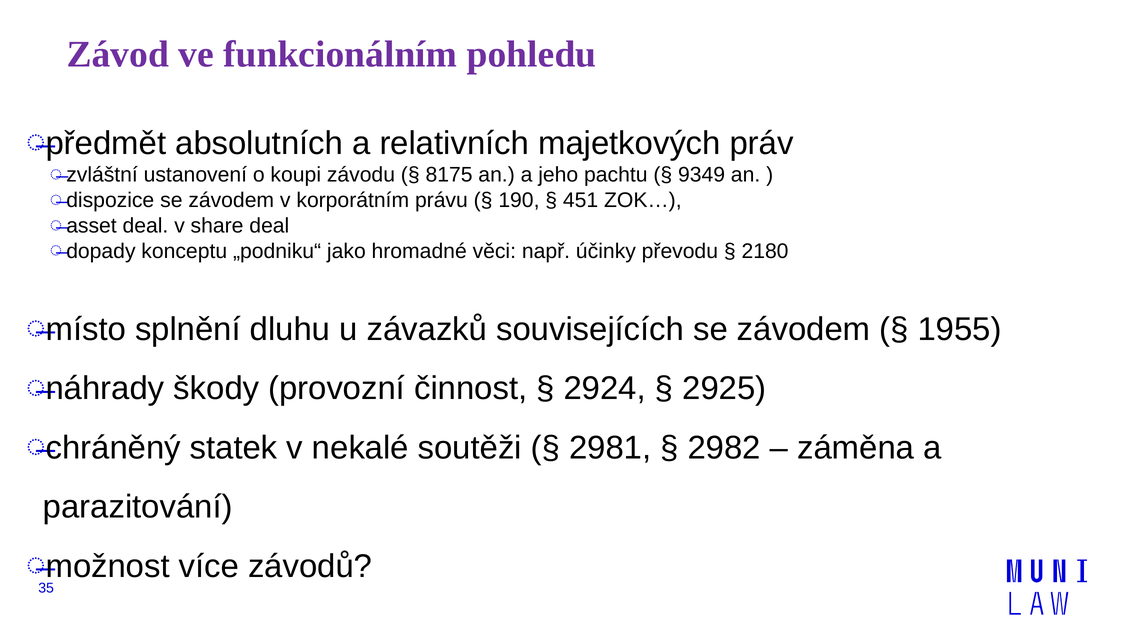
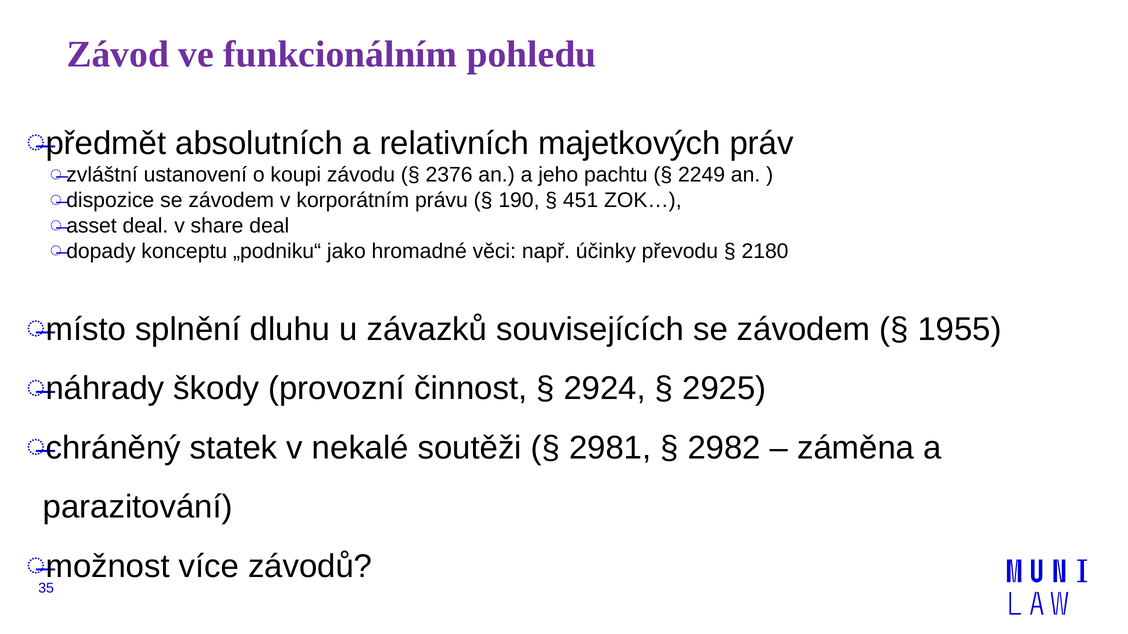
8175: 8175 -> 2376
9349: 9349 -> 2249
